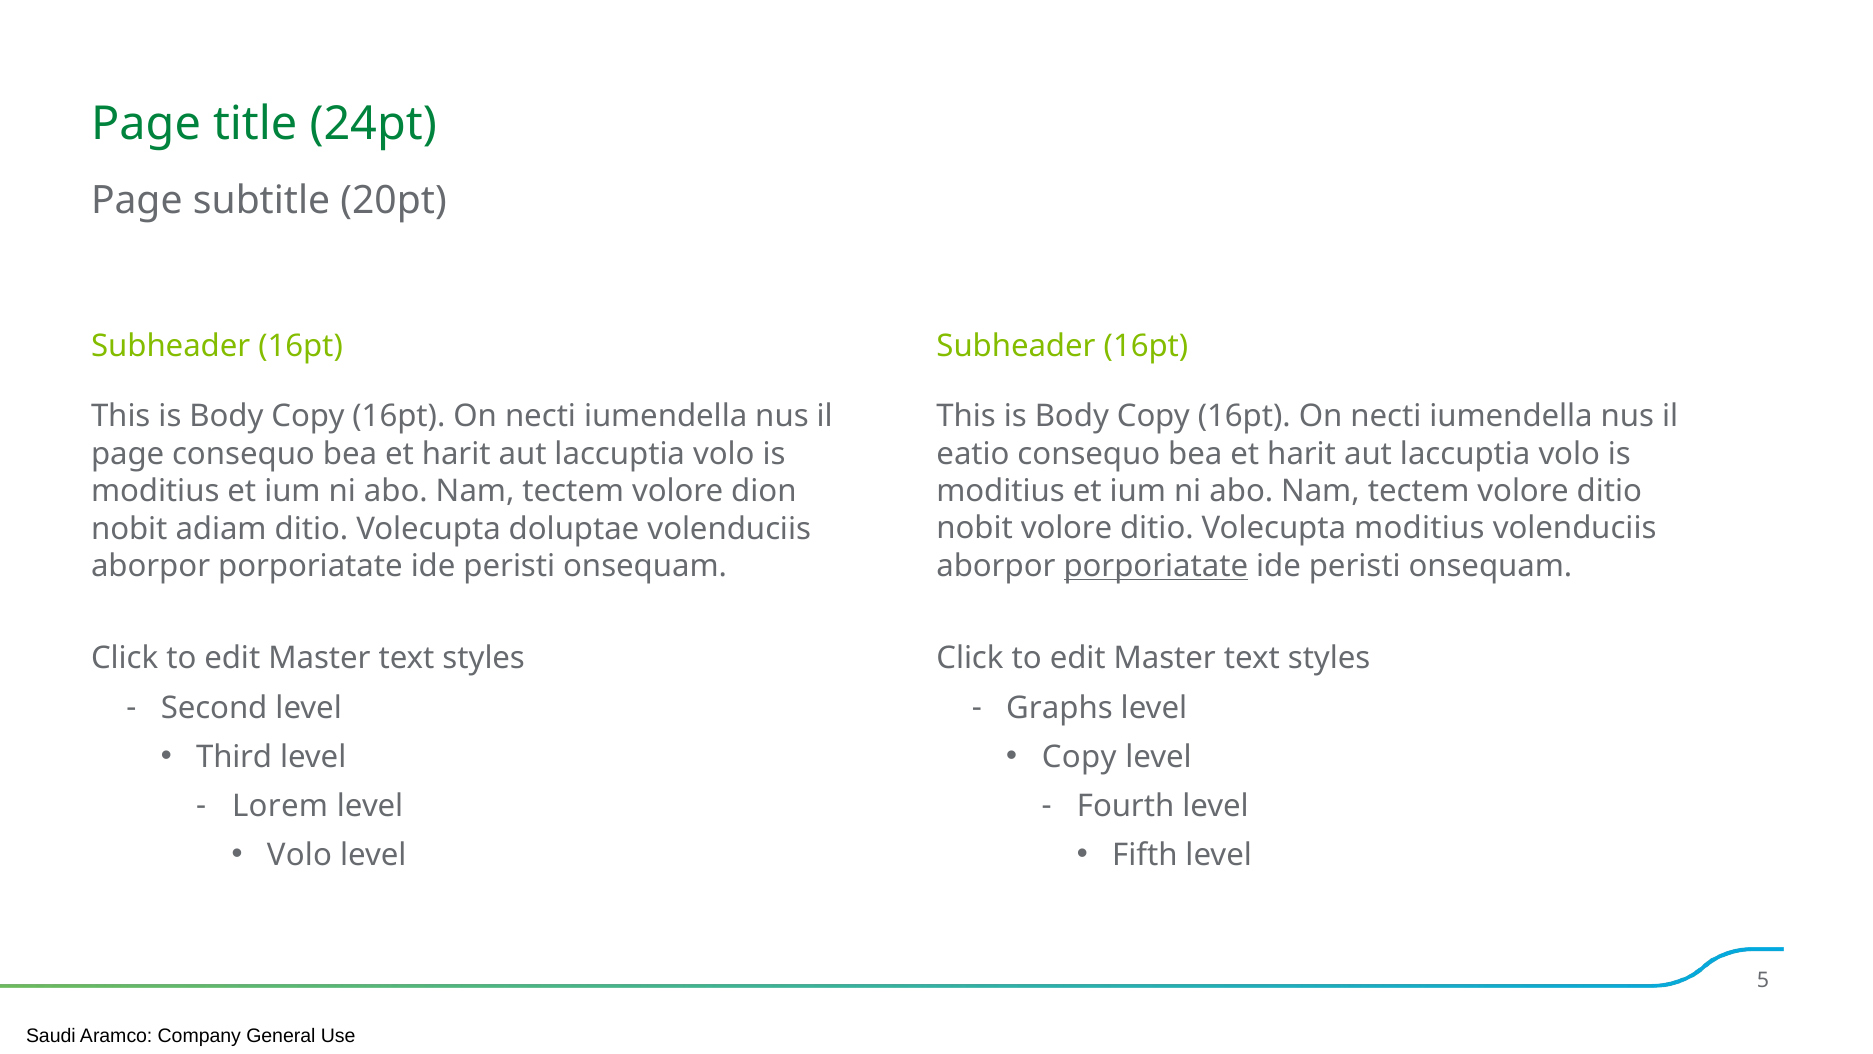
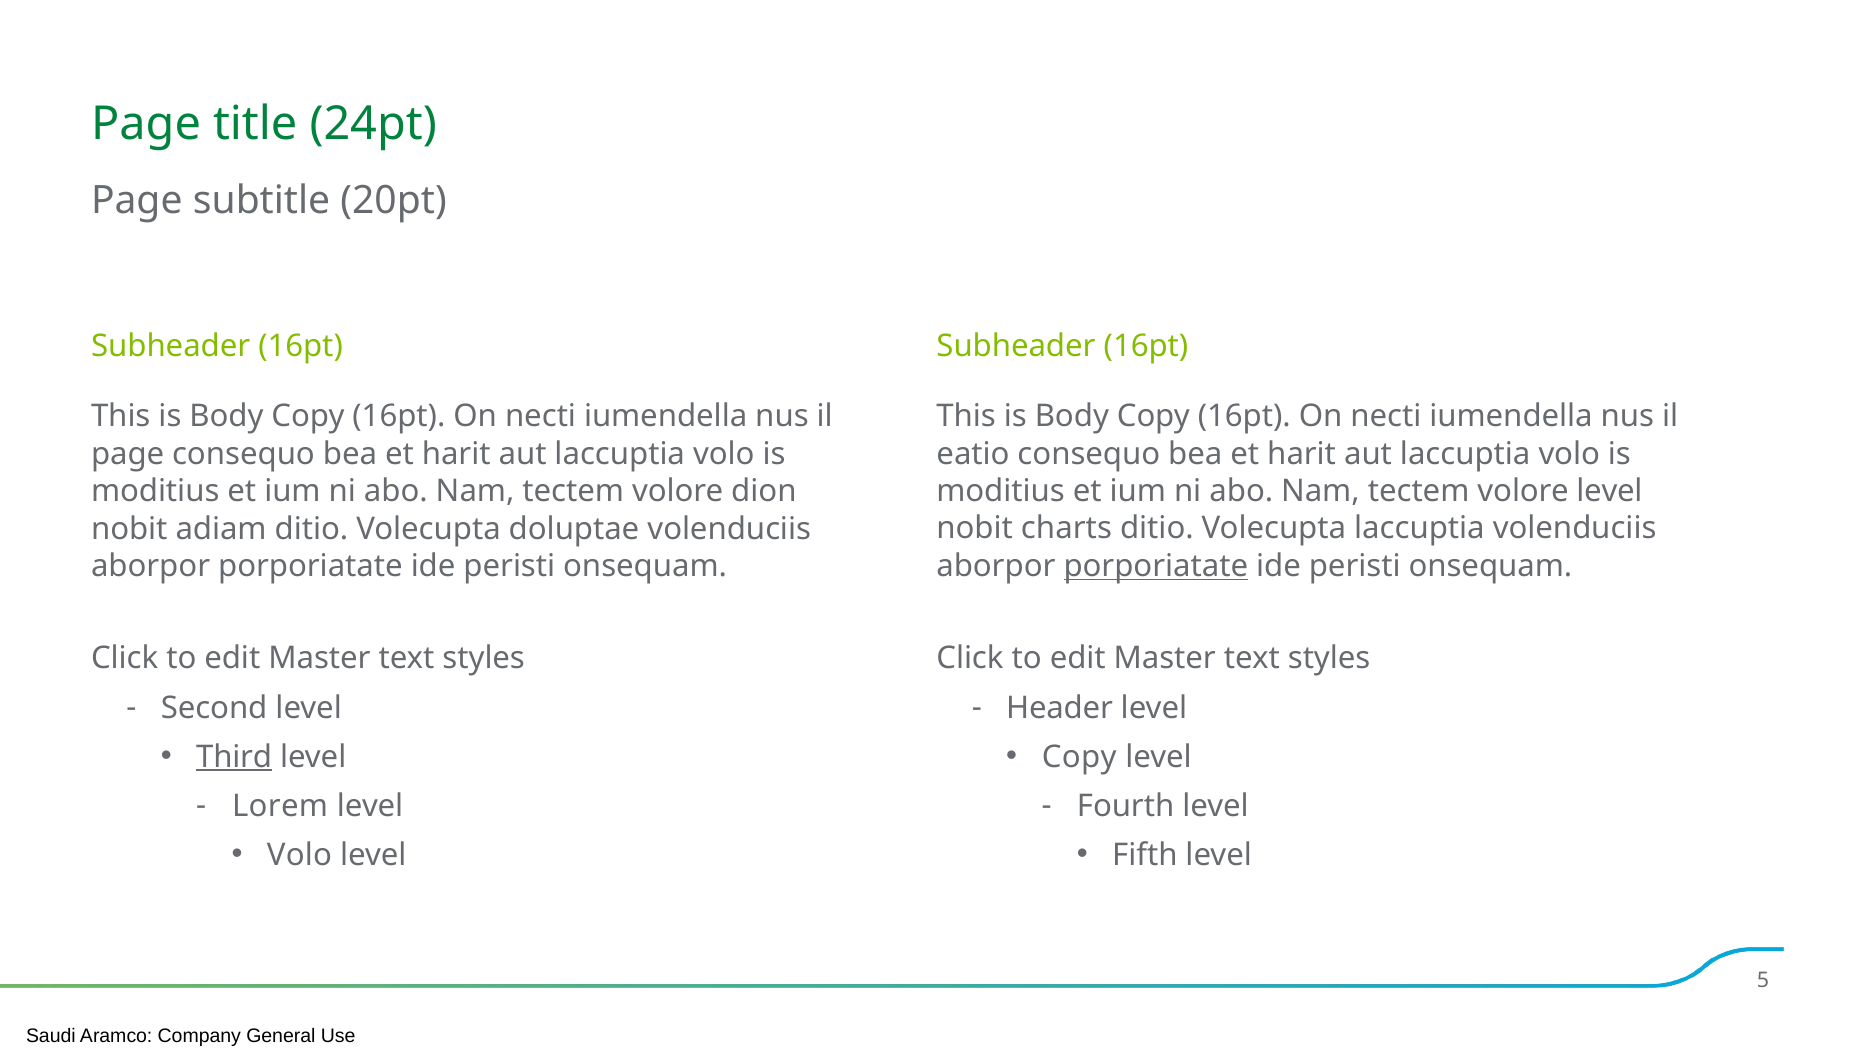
tectem volore ditio: ditio -> level
nobit volore: volore -> charts
Volecupta moditius: moditius -> laccuptia
Graphs: Graphs -> Header
Third underline: none -> present
